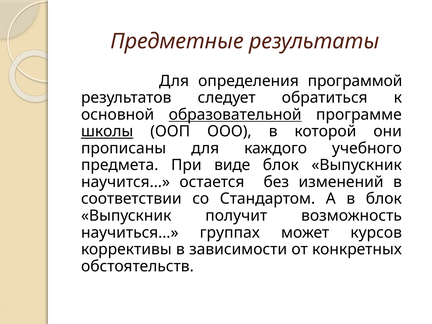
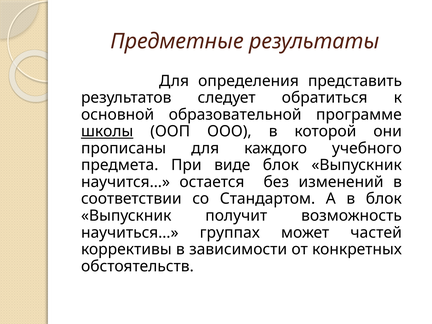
программой: программой -> представить
образовательной underline: present -> none
курсов: курсов -> частей
